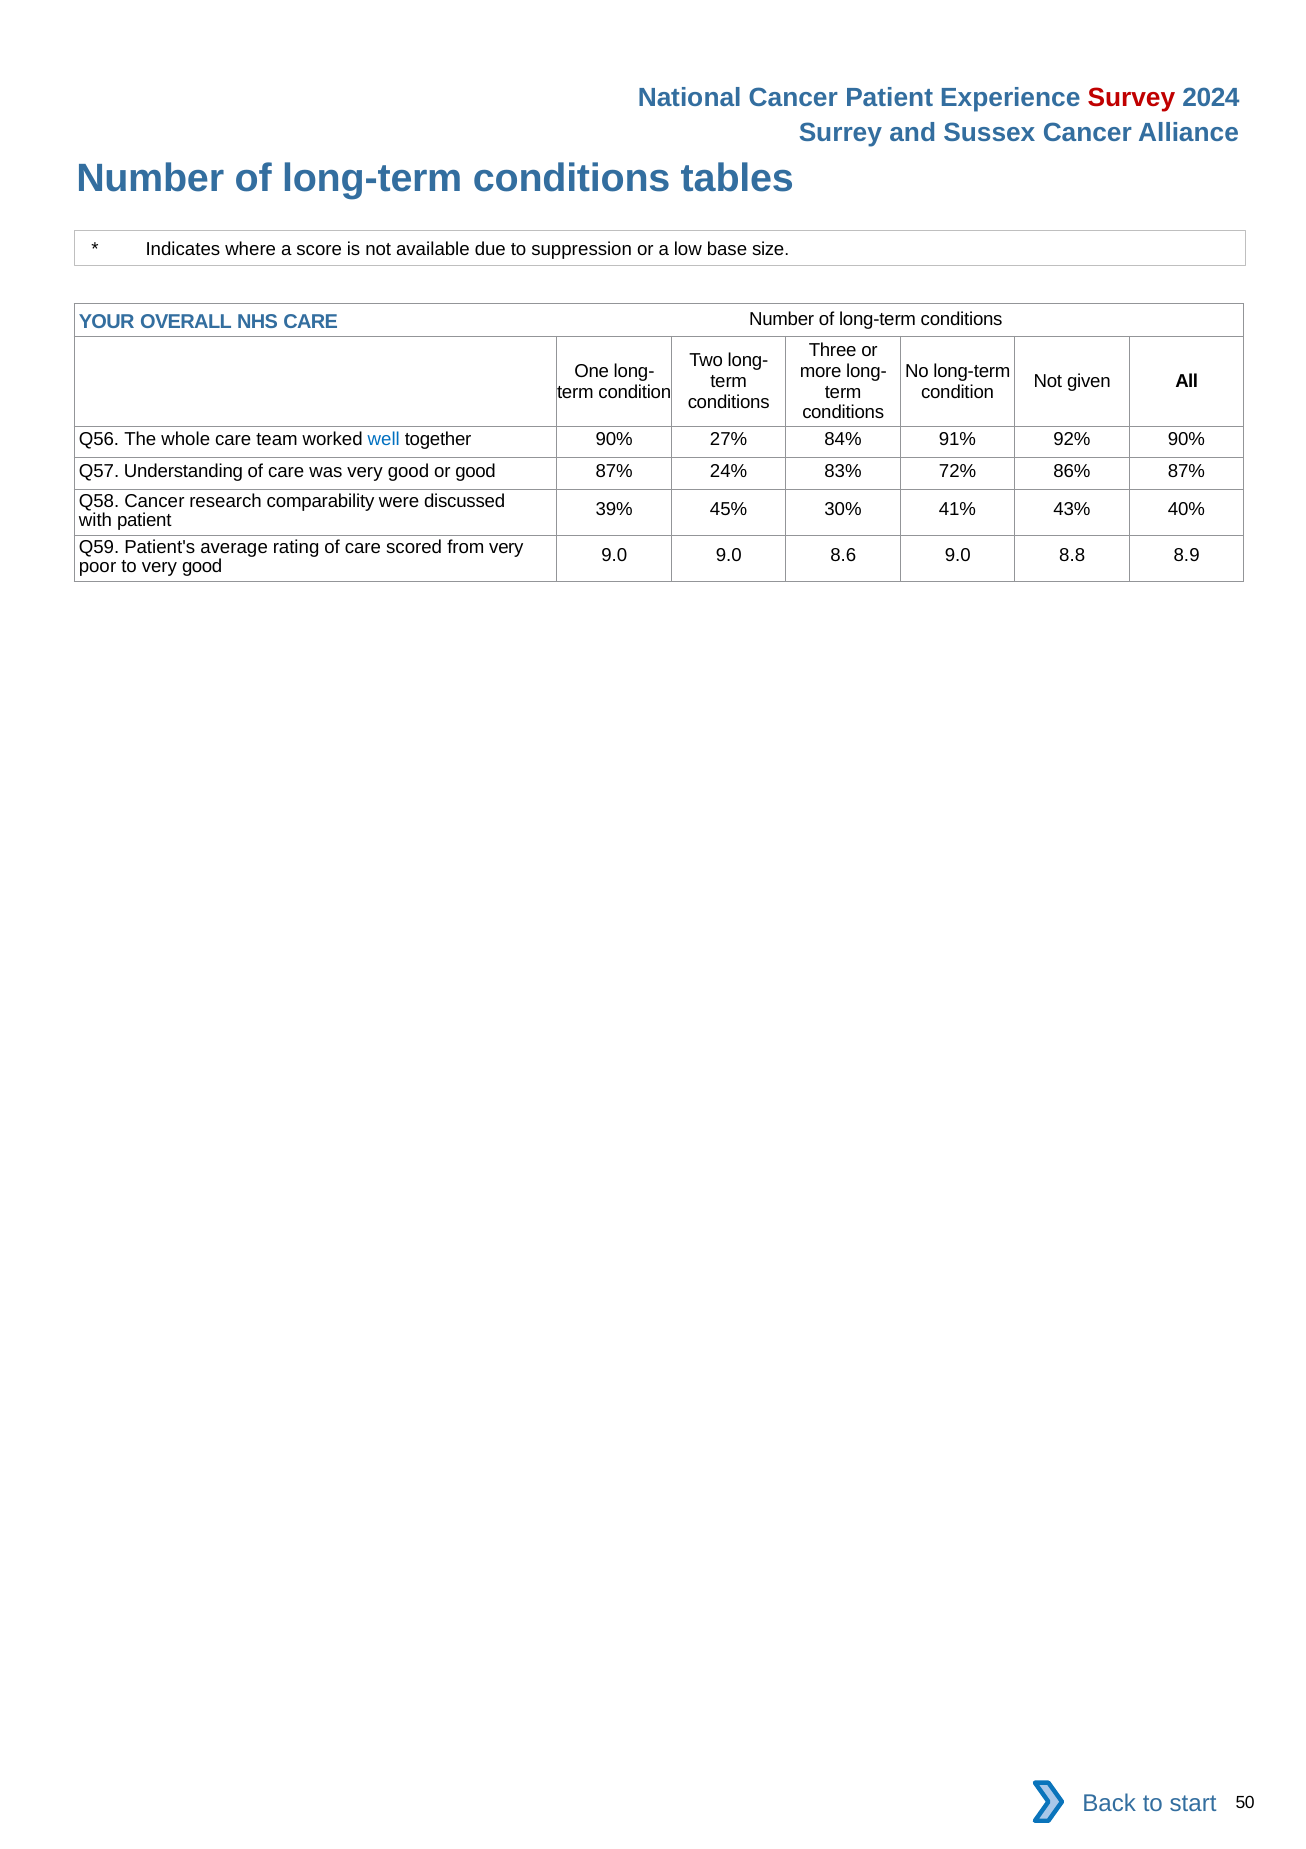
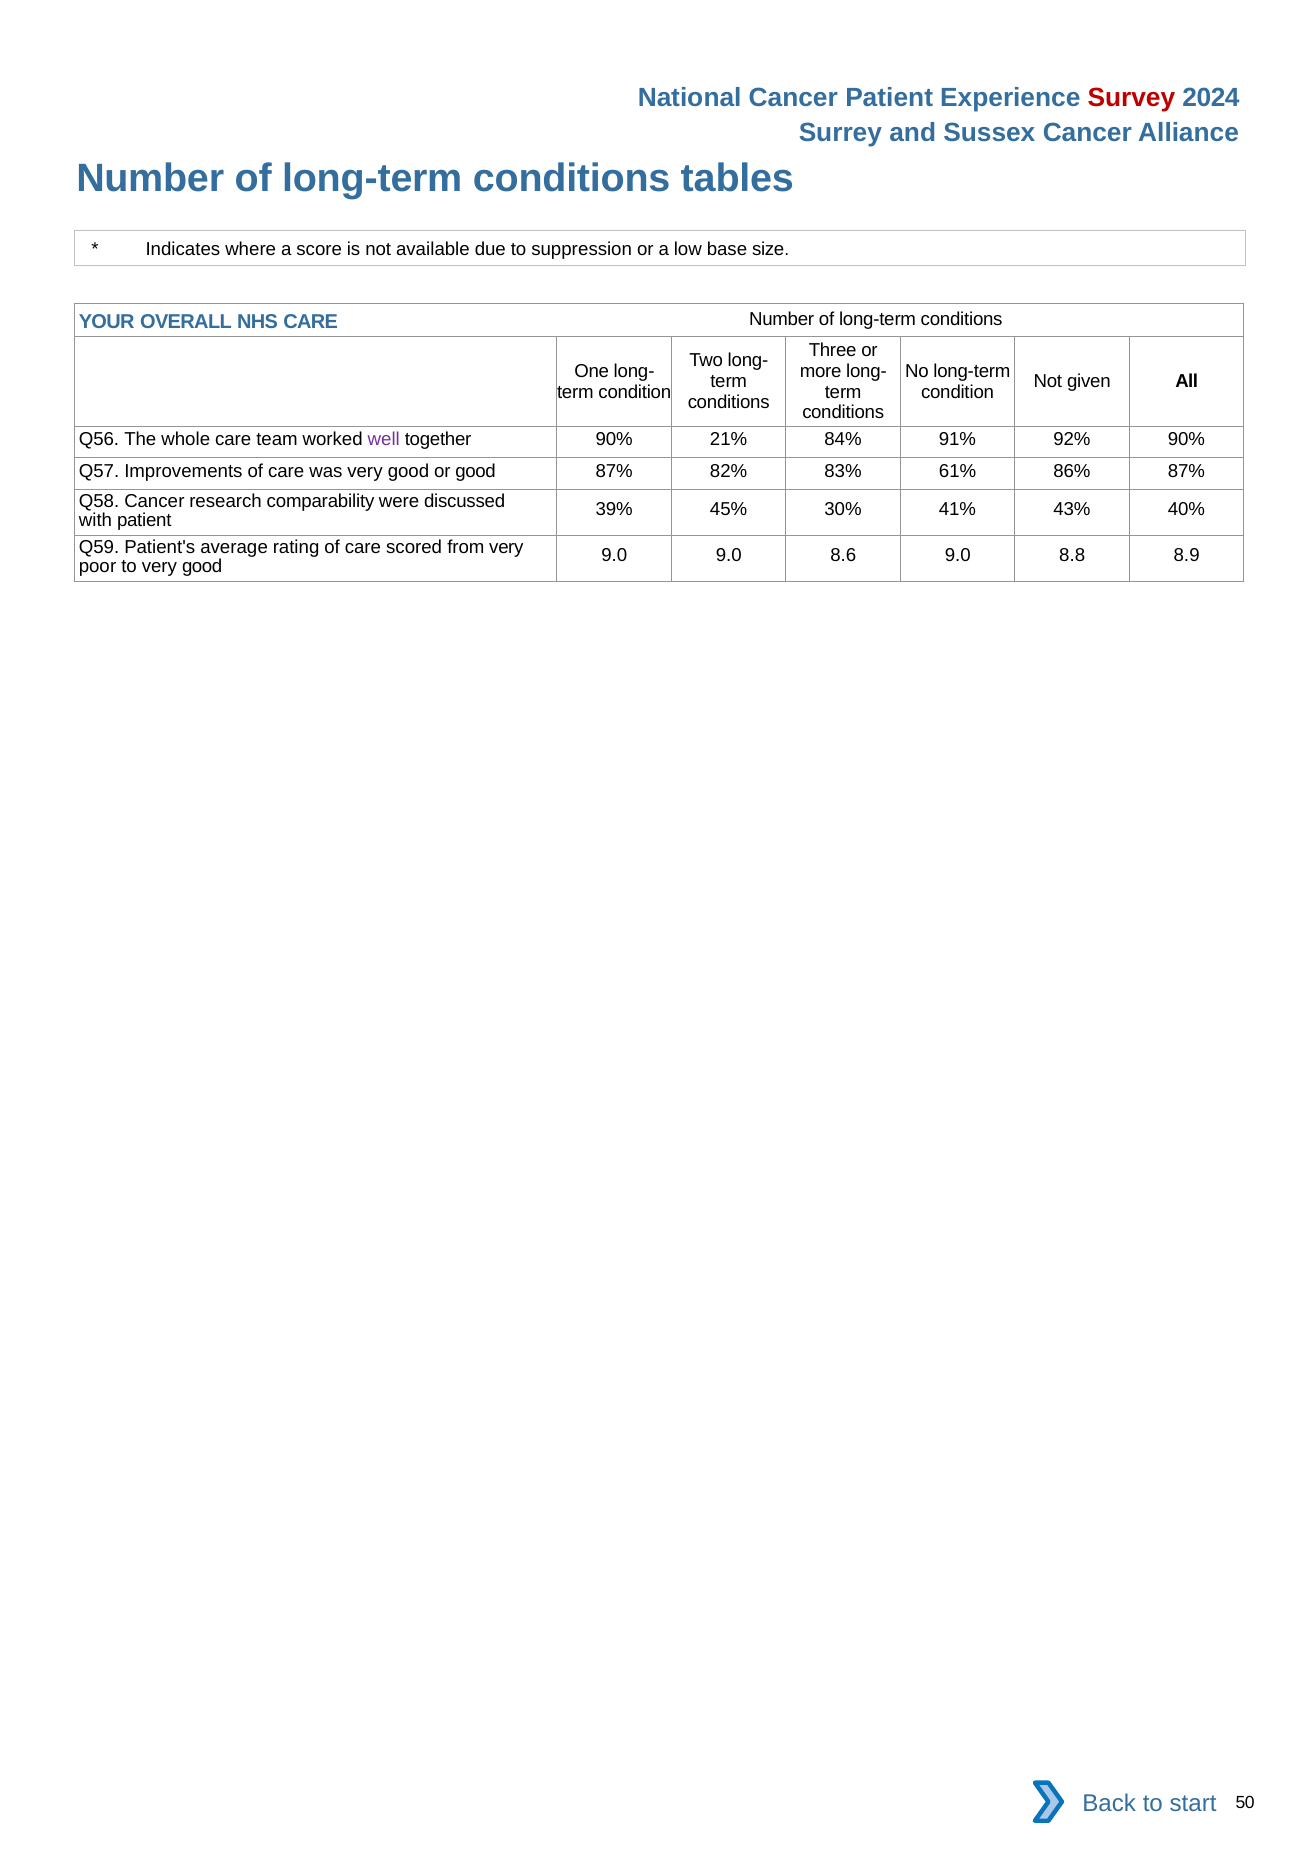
well colour: blue -> purple
27%: 27% -> 21%
Understanding: Understanding -> Improvements
24%: 24% -> 82%
72%: 72% -> 61%
